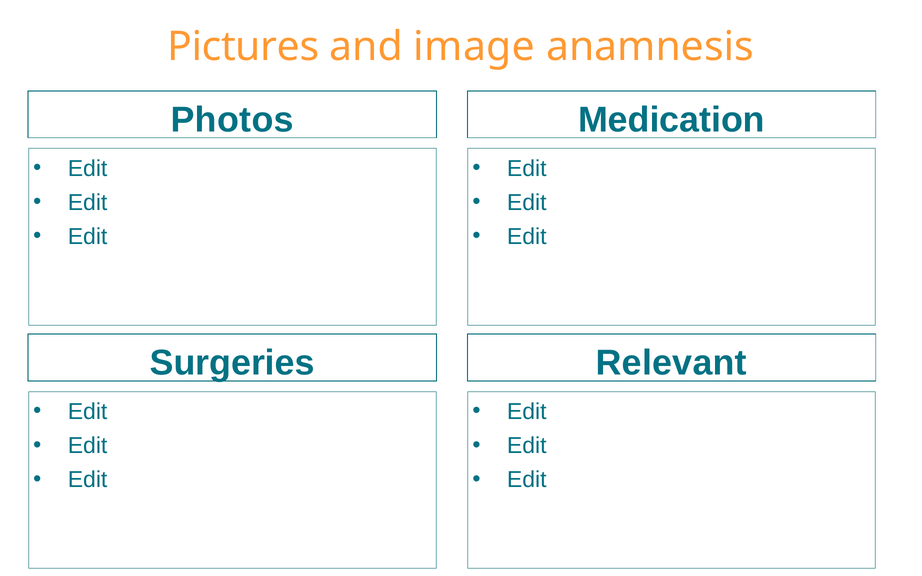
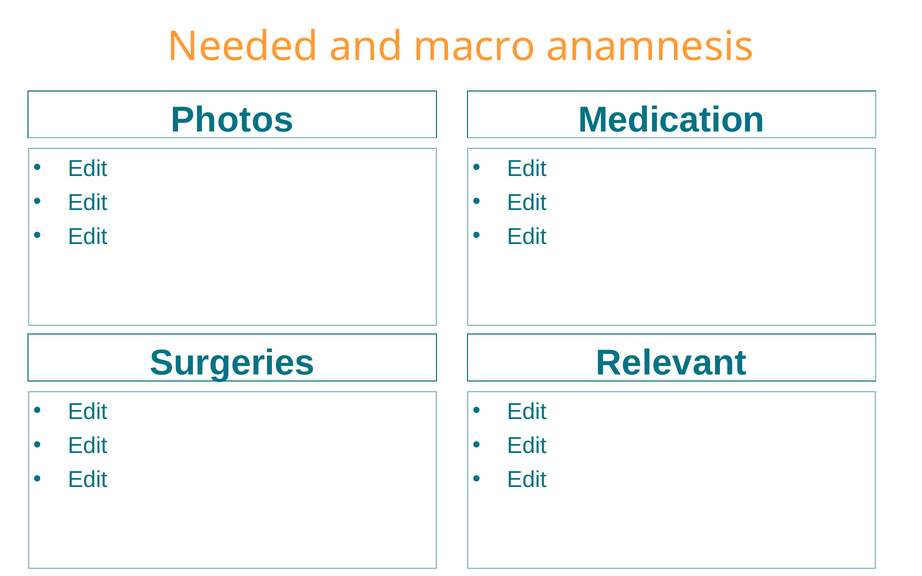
Pictures: Pictures -> Needed
image: image -> macro
